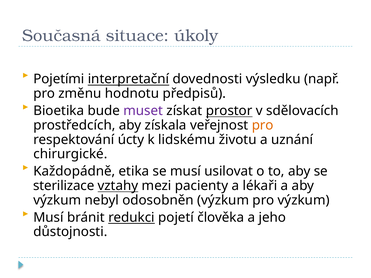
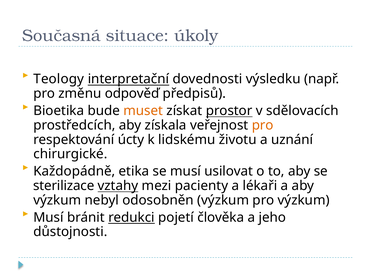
Pojetími: Pojetími -> Teology
hodnotu: hodnotu -> odpověď
muset colour: purple -> orange
